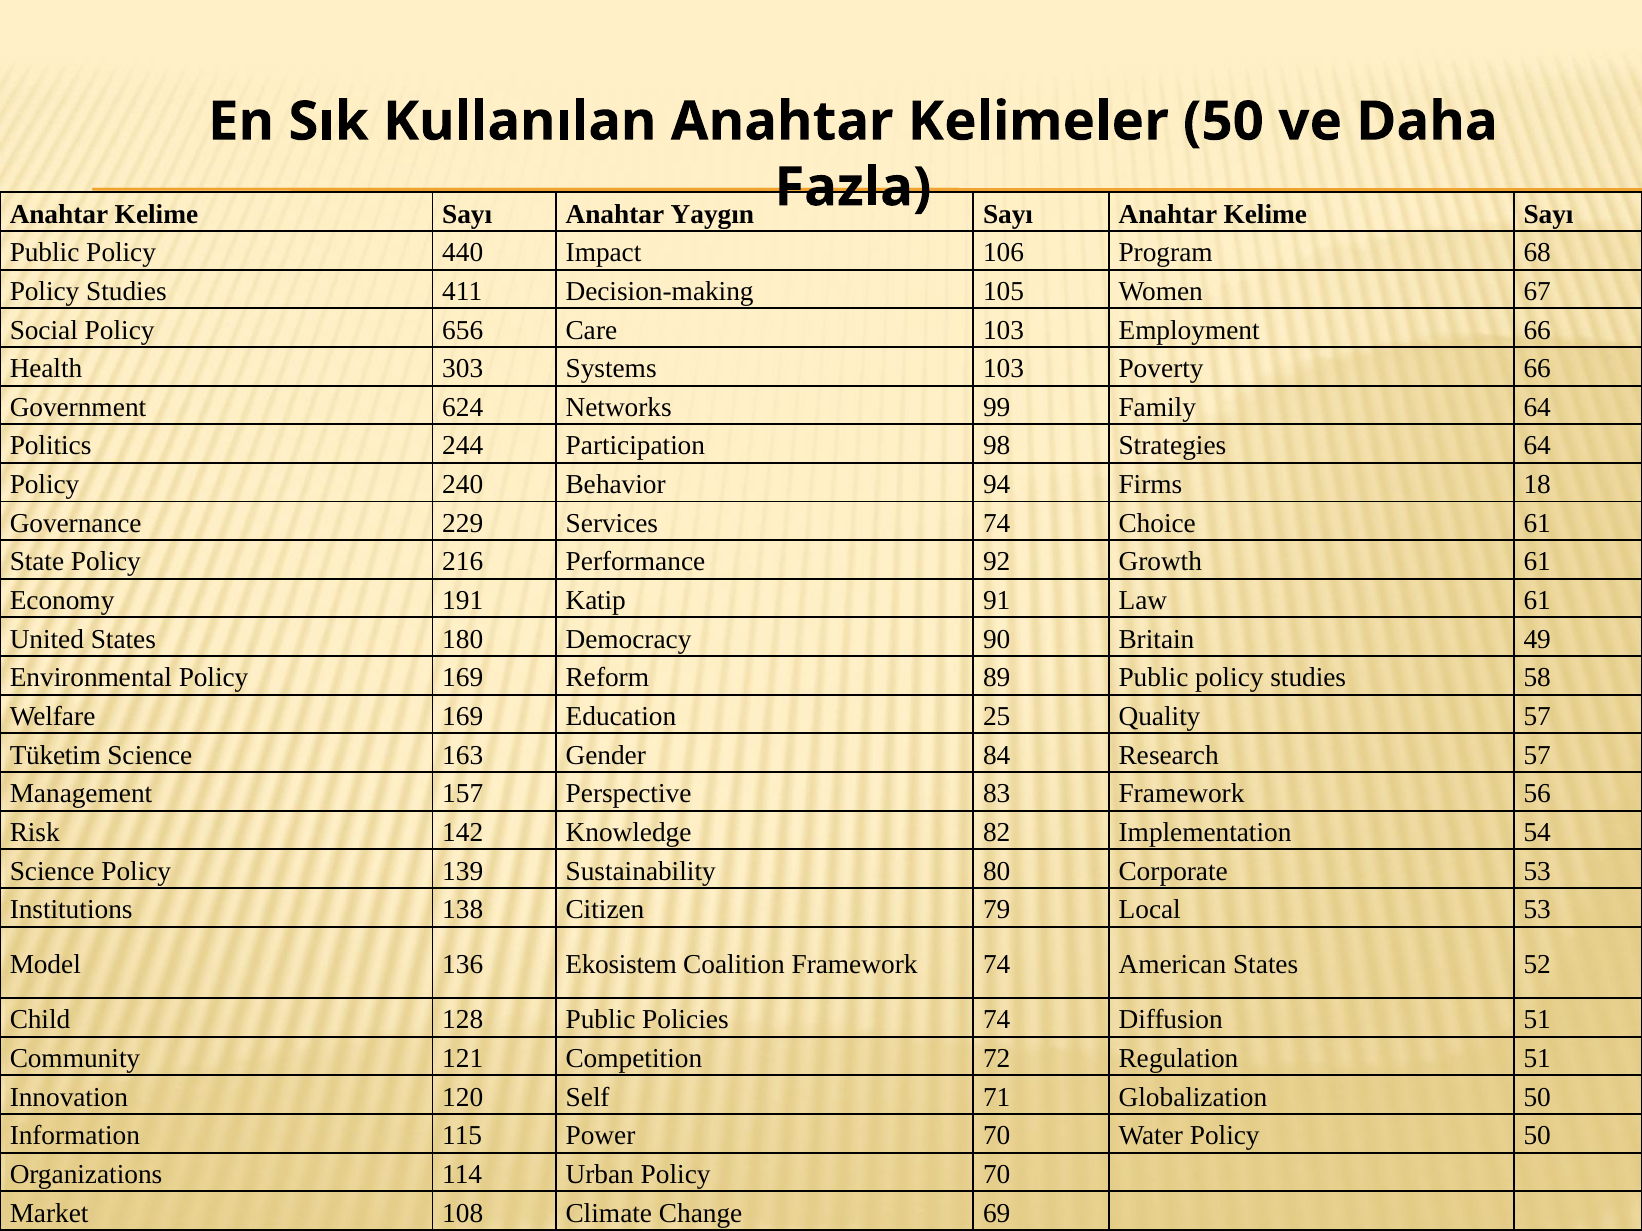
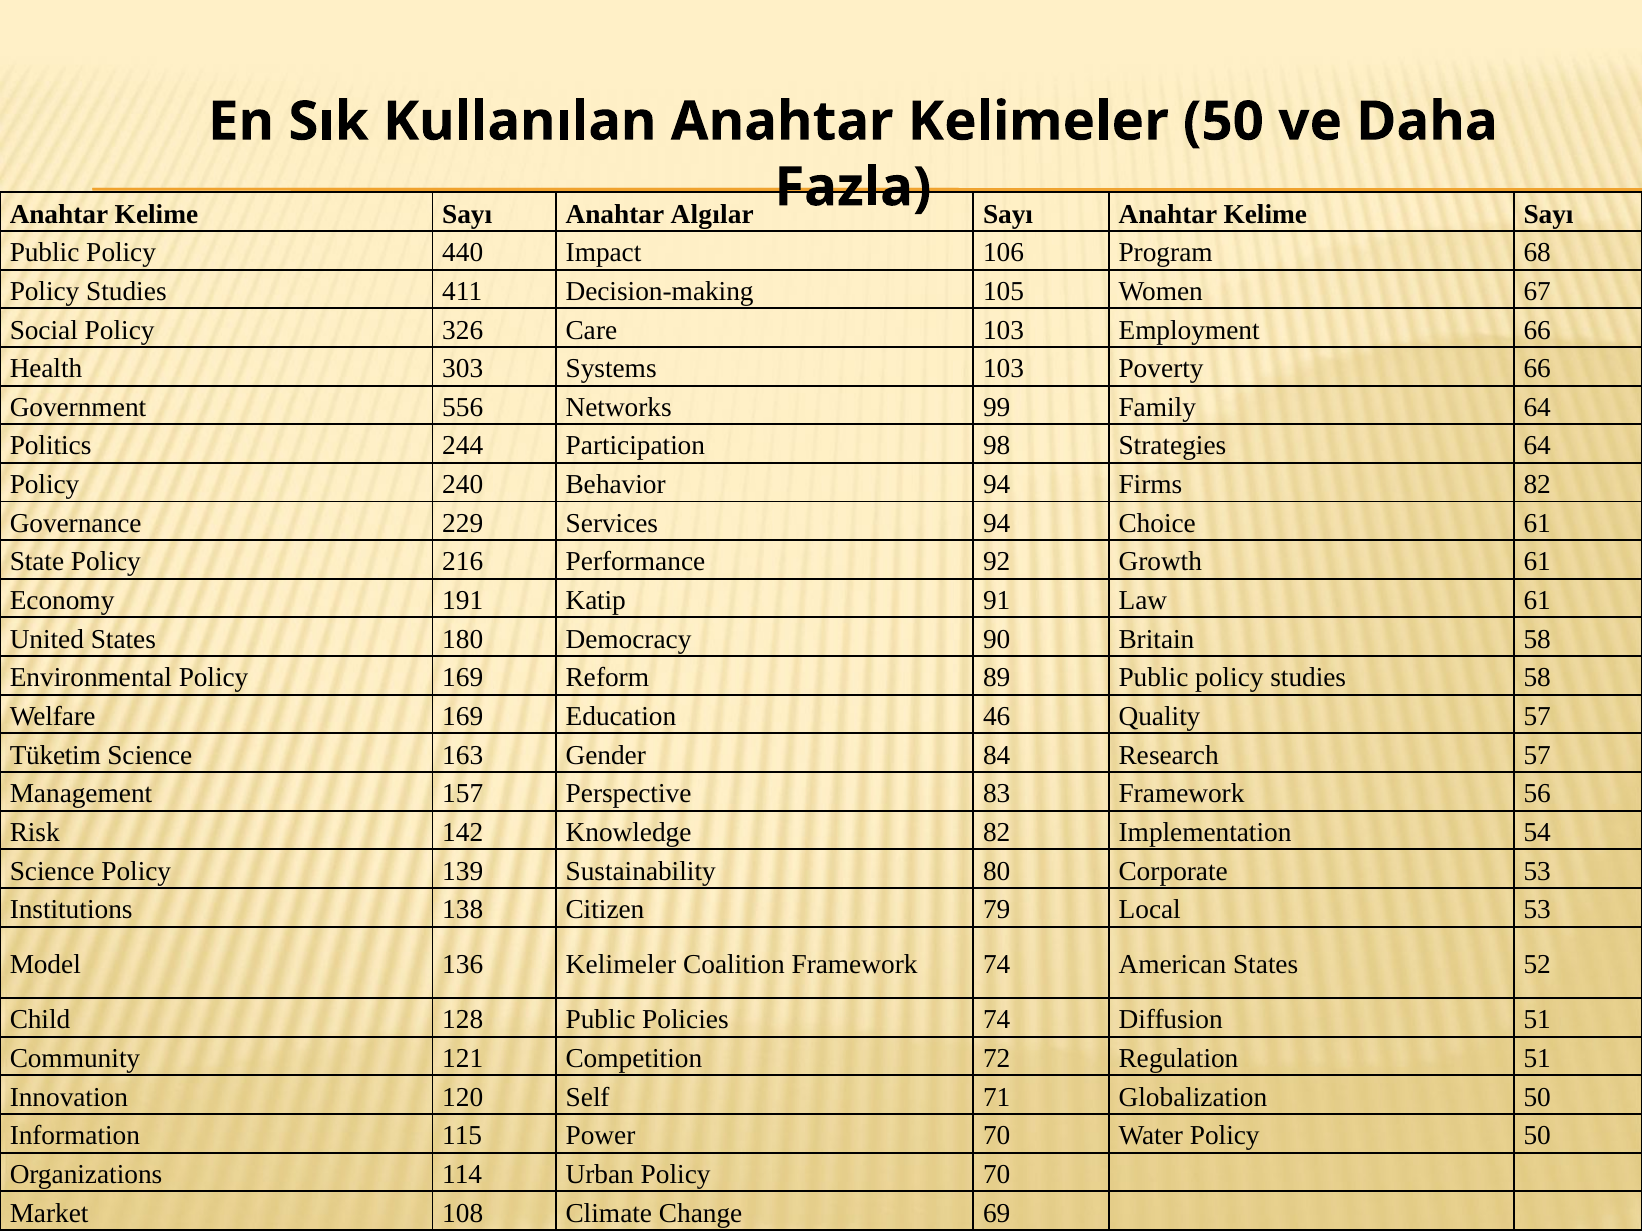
Yaygın: Yaygın -> Algılar
656: 656 -> 326
624: 624 -> 556
Firms 18: 18 -> 82
Services 74: 74 -> 94
Britain 49: 49 -> 58
25: 25 -> 46
136 Ekosistem: Ekosistem -> Kelimeler
